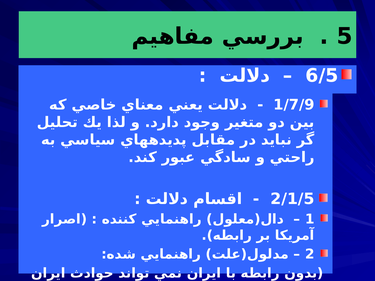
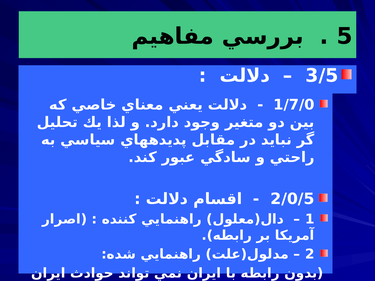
6/5: 6/5 -> 3/5
1/7/9: 1/7/9 -> 1/7/0
2/1/5: 2/1/5 -> 2/0/5
